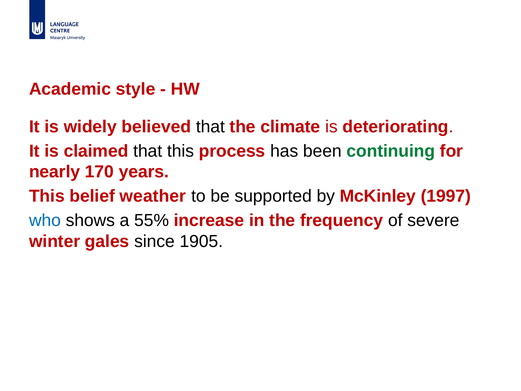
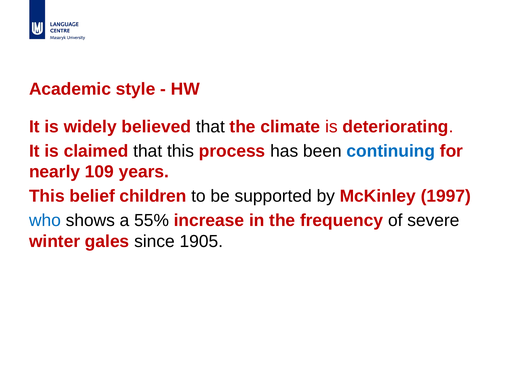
continuing colour: green -> blue
170: 170 -> 109
weather: weather -> children
